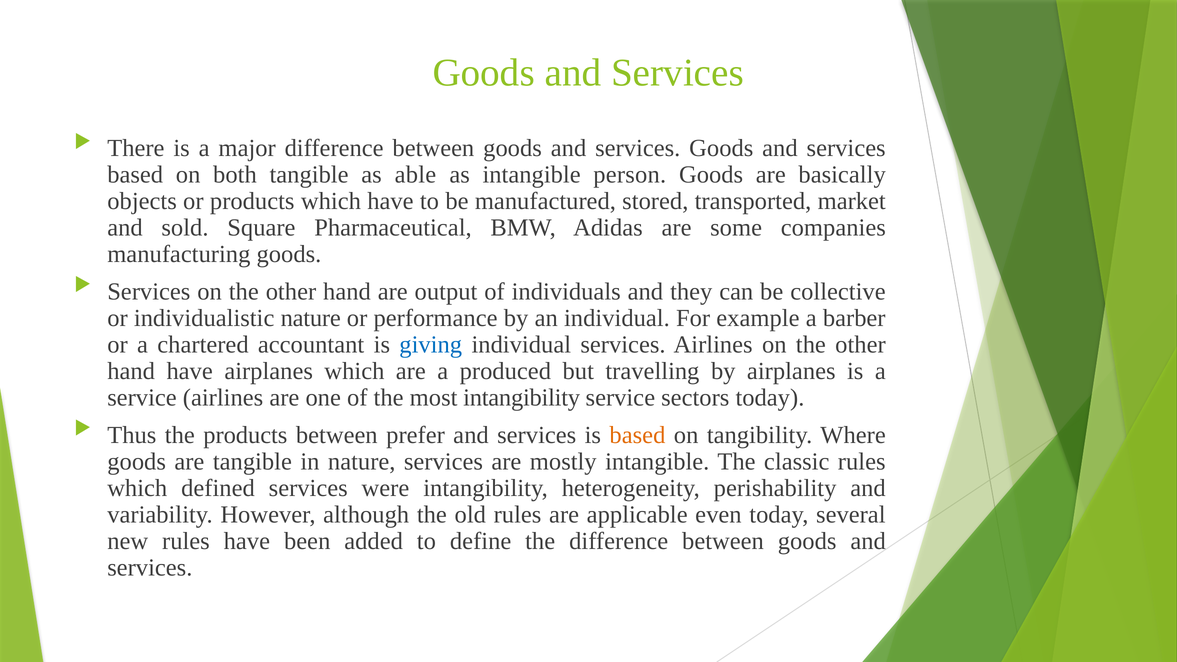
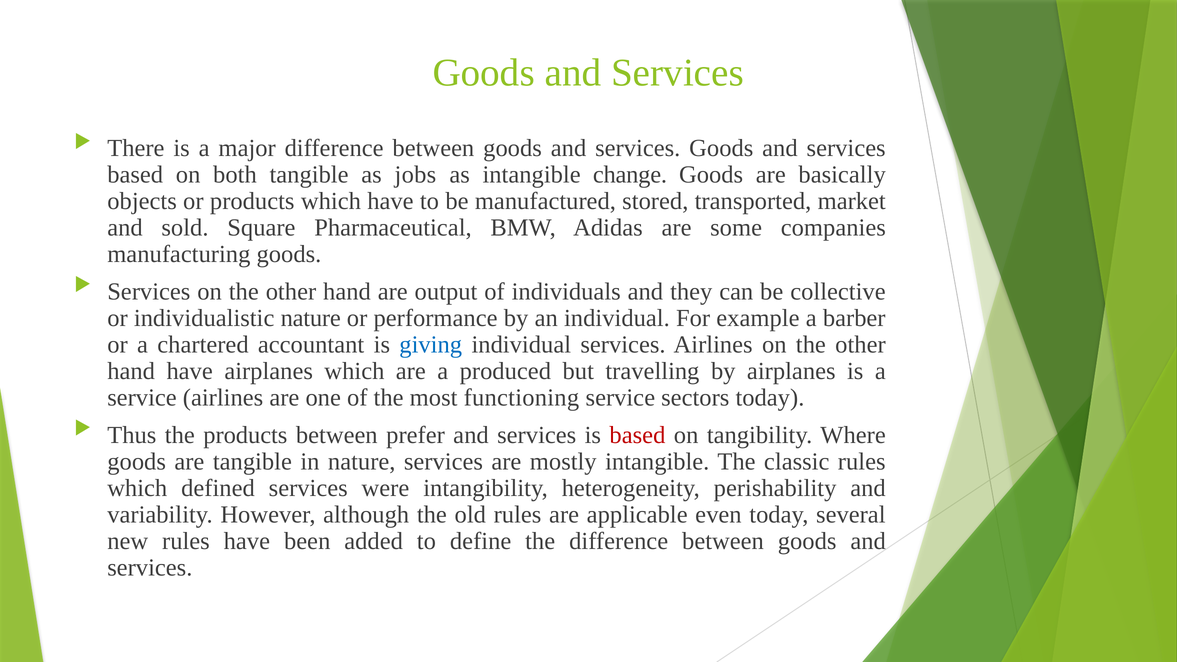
able: able -> jobs
person: person -> change
most intangibility: intangibility -> functioning
based at (637, 435) colour: orange -> red
